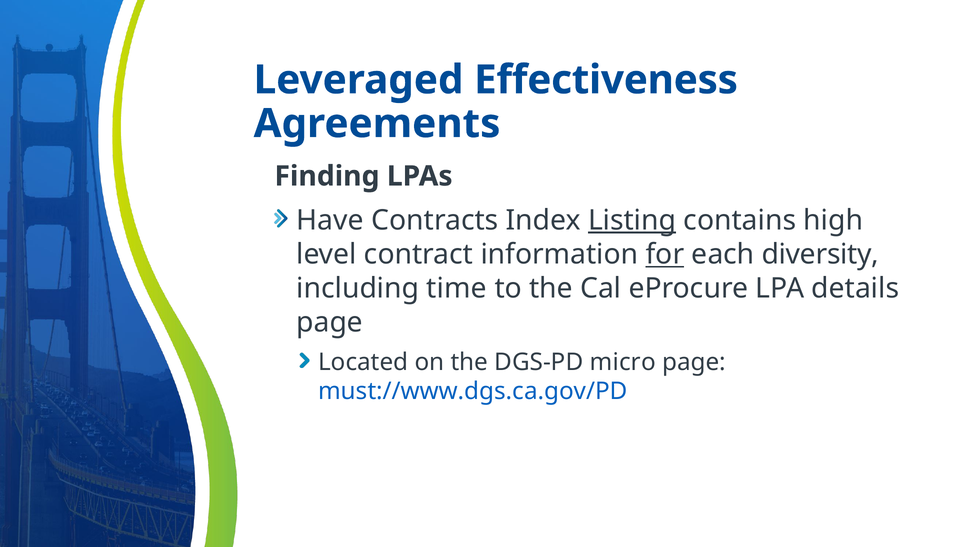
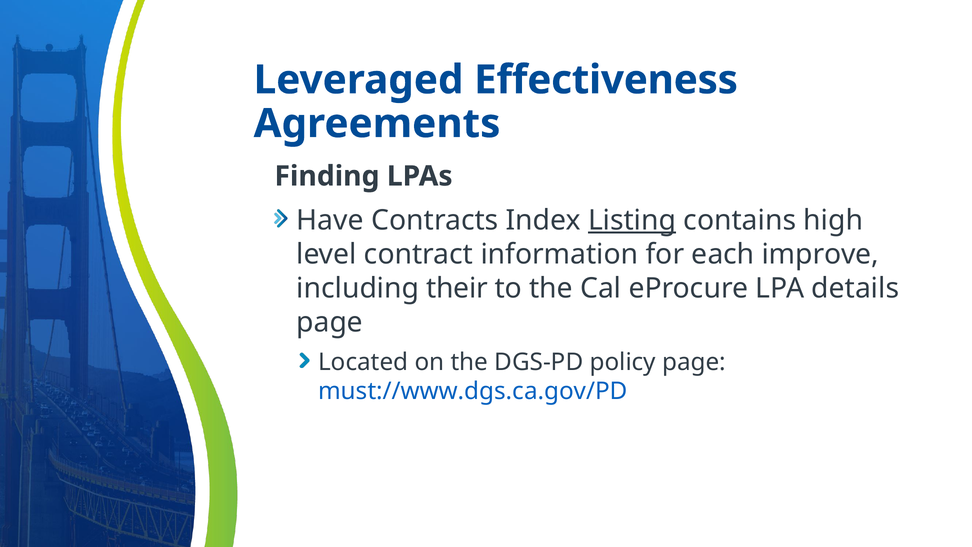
for underline: present -> none
diversity: diversity -> improve
time: time -> their
micro: micro -> policy
